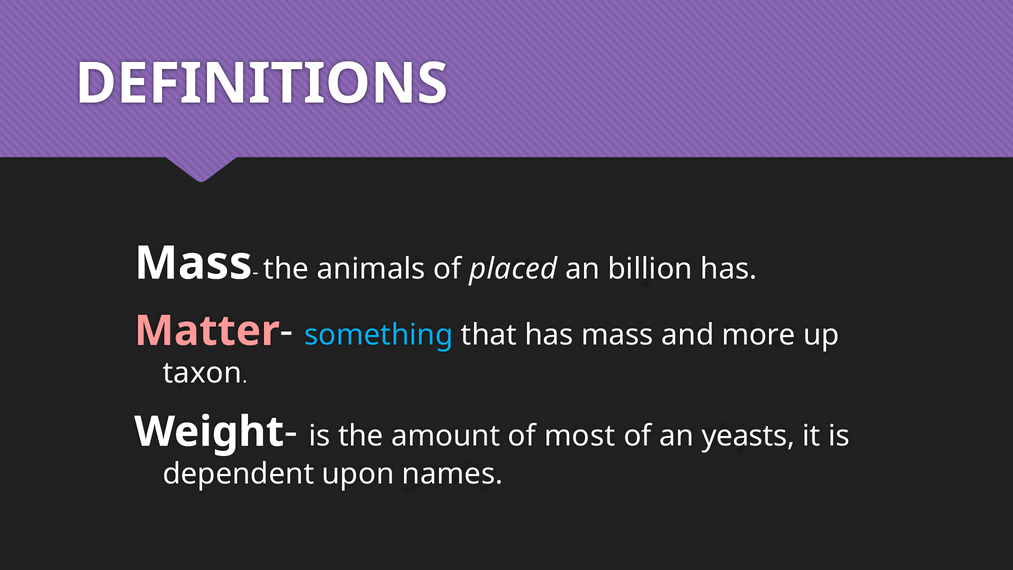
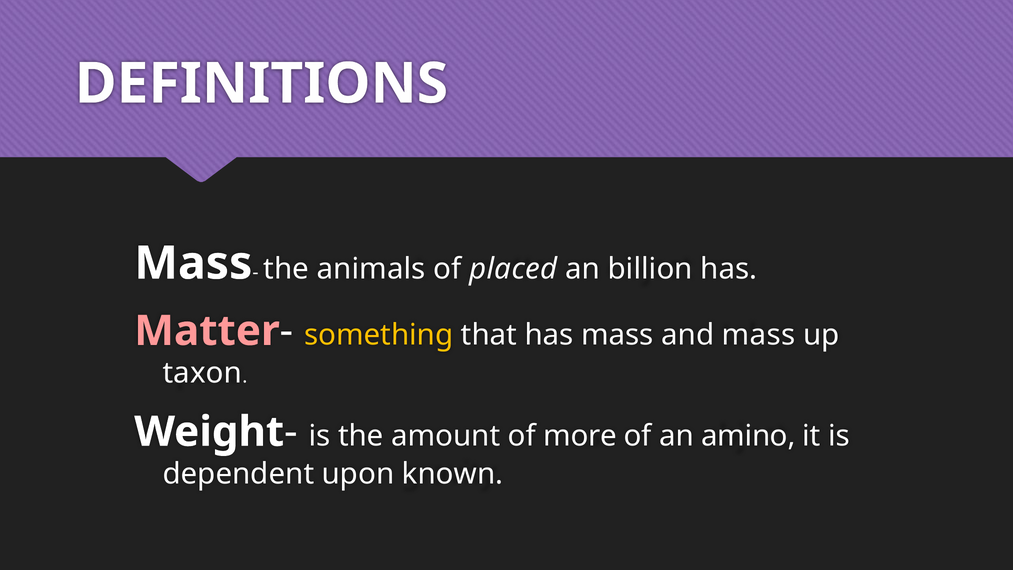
something colour: light blue -> yellow
and more: more -> mass
most: most -> more
yeasts: yeasts -> amino
names: names -> known
